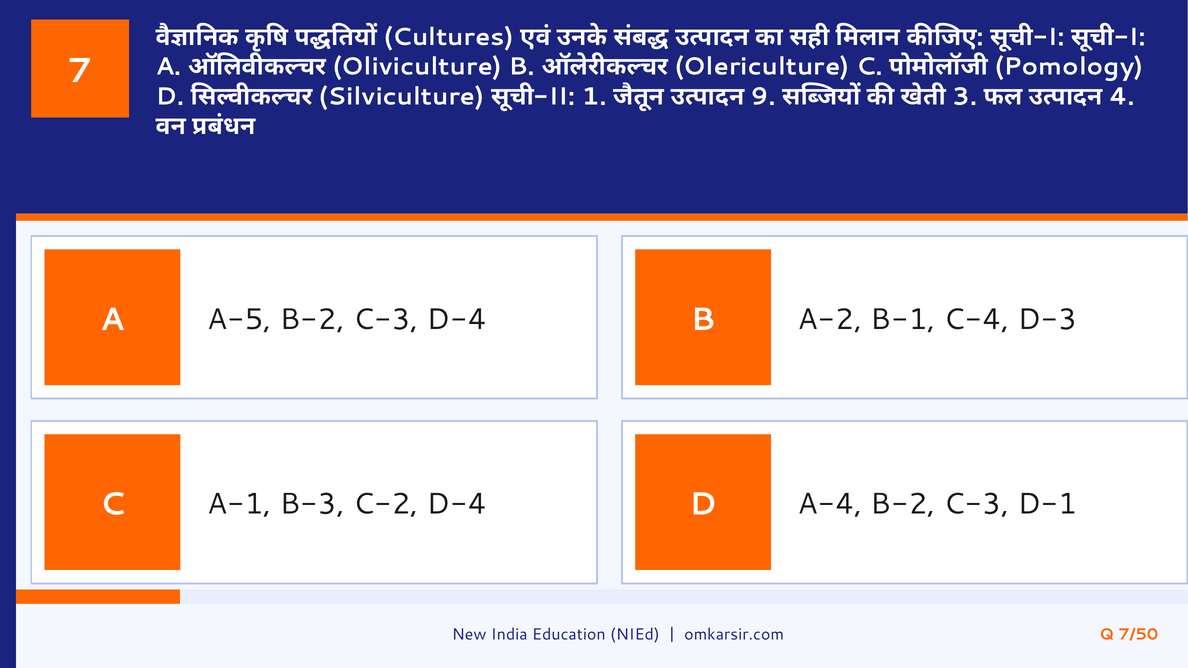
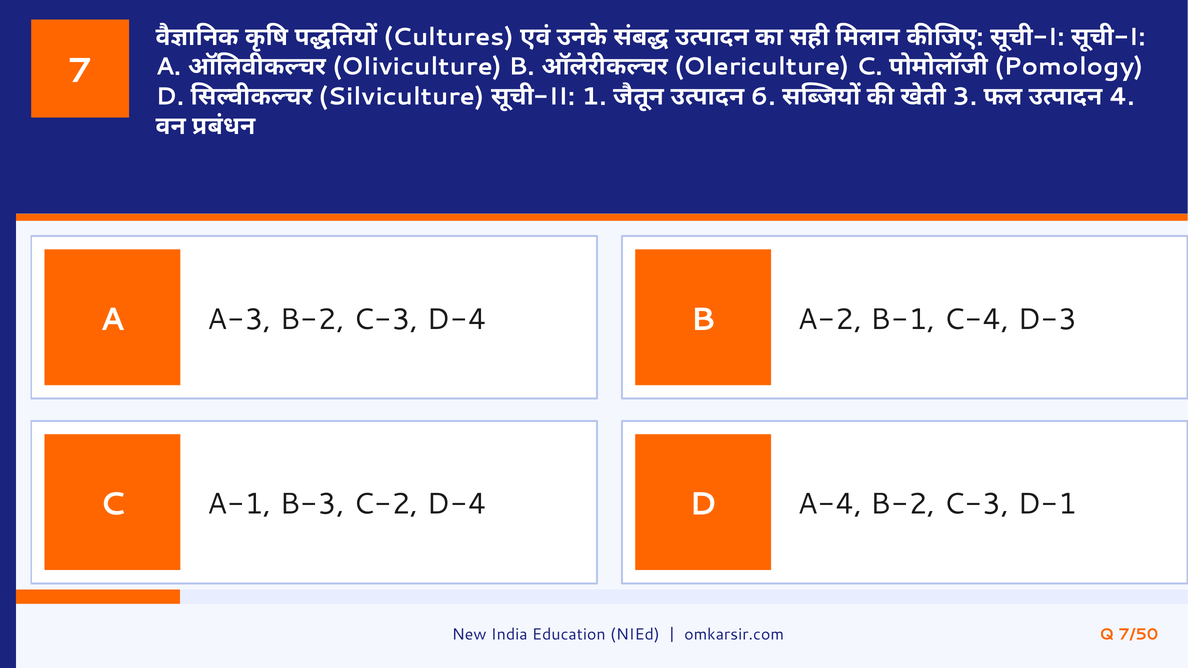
9: 9 -> 6
A-5: A-5 -> A-3
